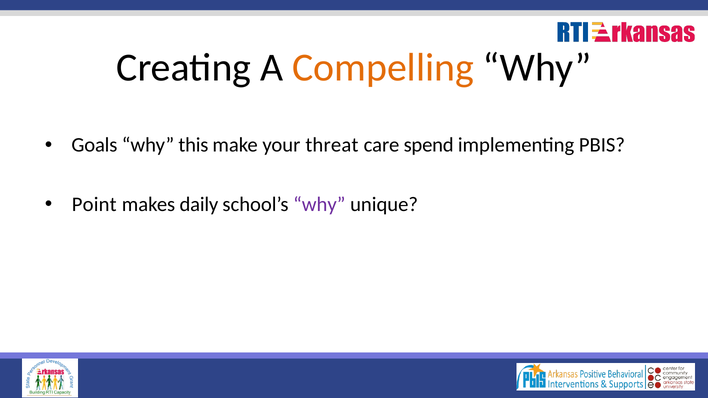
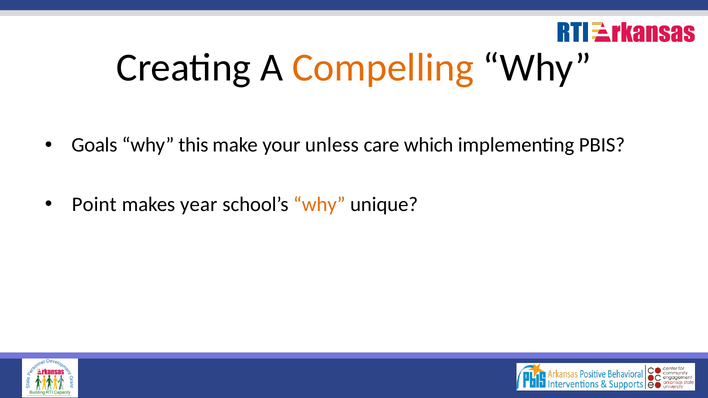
threat: threat -> unless
spend: spend -> which
daily: daily -> year
why at (319, 205) colour: purple -> orange
